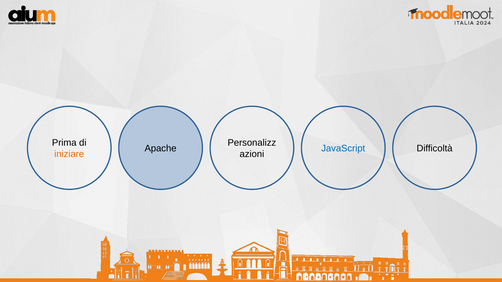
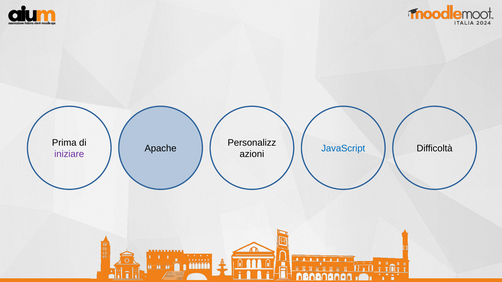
iniziare colour: orange -> purple
